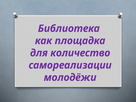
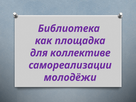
количество: количество -> коллективе
